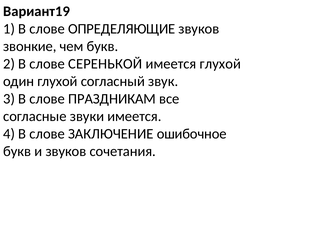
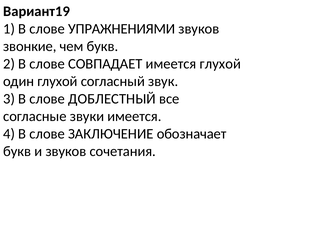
ОПРЕДЕЛЯЮЩИЕ: ОПРЕДЕЛЯЮЩИЕ -> УПРАЖНЕНИЯМИ
СЕРЕНЬКОЙ: СЕРЕНЬКОЙ -> СОВПАДАЕТ
ПРАЗДНИКАМ: ПРАЗДНИКАМ -> ДОБЛЕСТНЫЙ
ошибочное: ошибочное -> обозначает
